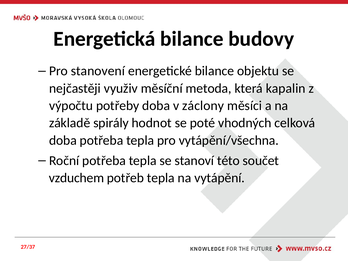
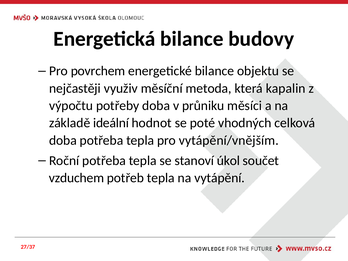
stanovení: stanovení -> povrchem
záclony: záclony -> průniku
spirály: spirály -> ideální
vytápění/všechna: vytápění/všechna -> vytápění/vnějším
této: této -> úkol
